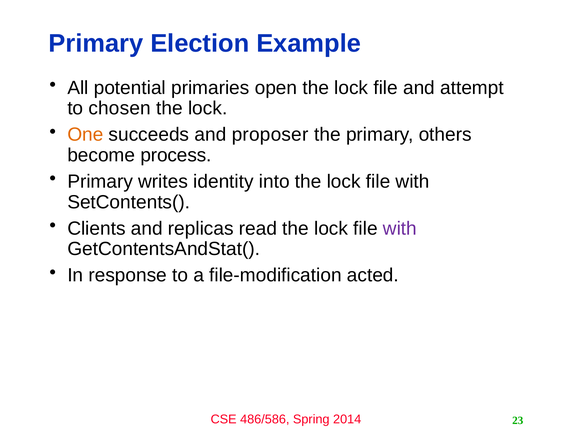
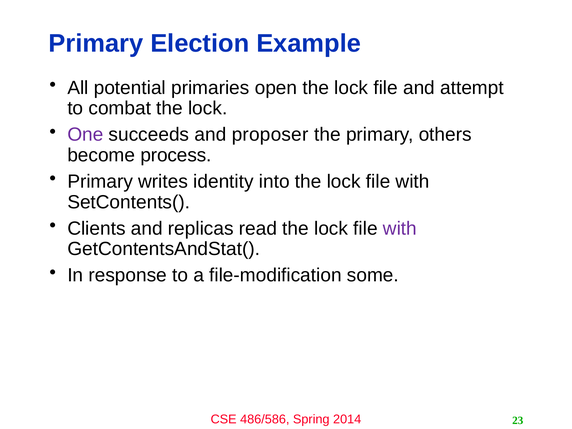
chosen: chosen -> combat
One colour: orange -> purple
acted: acted -> some
